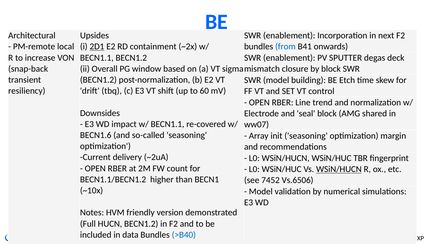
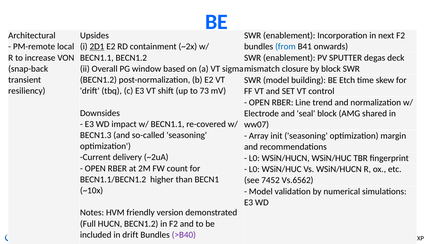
60: 60 -> 73
BECN1.6: BECN1.6 -> BECN1.3
WSiN/HUCN at (339, 169) underline: present -> none
Vs.6506: Vs.6506 -> Vs.6562
in data: data -> drift
>B40 colour: blue -> purple
